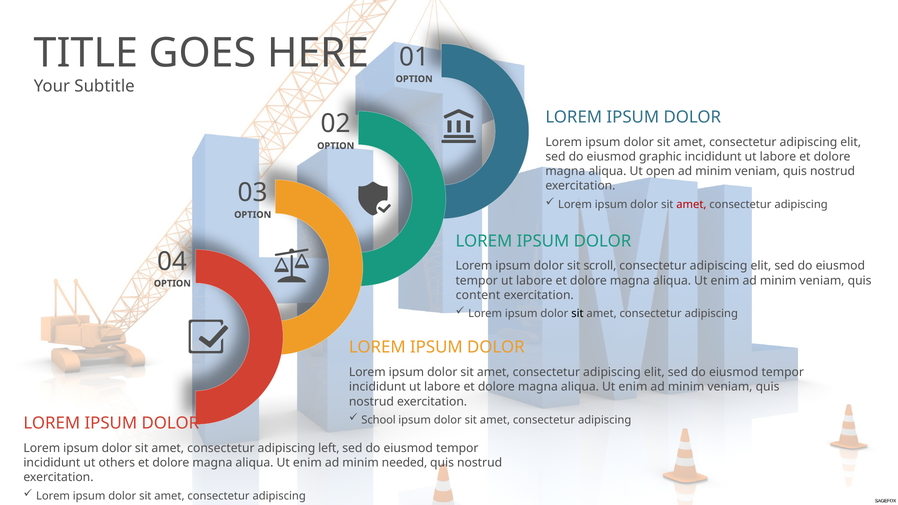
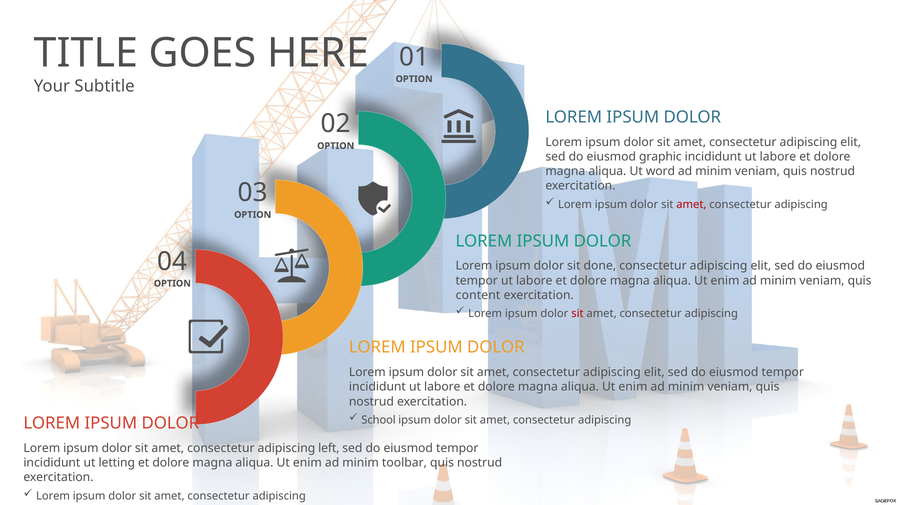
open: open -> word
scroll: scroll -> done
sit at (577, 314) colour: black -> red
others: others -> letting
needed: needed -> toolbar
